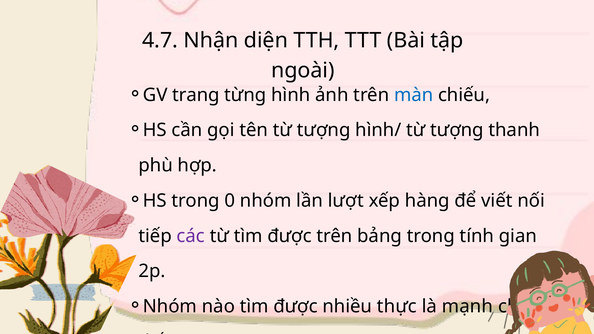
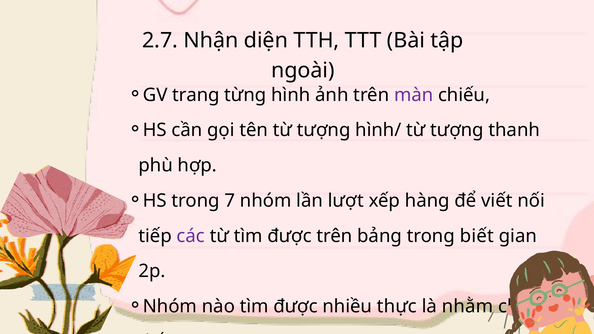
4.7: 4.7 -> 2.7
màn colour: blue -> purple
0: 0 -> 7
tính: tính -> biết
mạnh: mạnh -> nhằm
